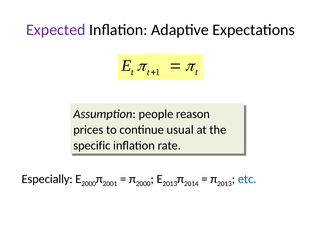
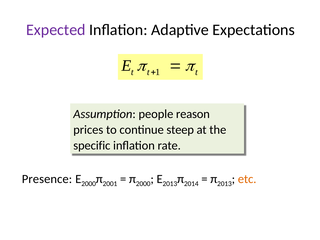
usual: usual -> steep
Especially: Especially -> Presence
etc colour: blue -> orange
